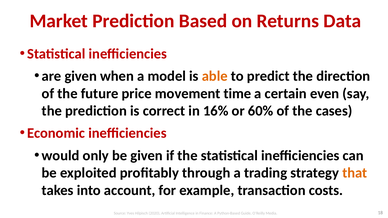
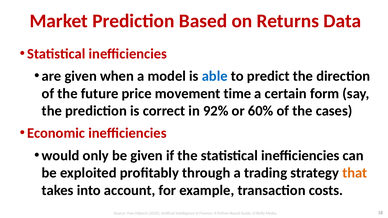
able colour: orange -> blue
even: even -> form
16%: 16% -> 92%
